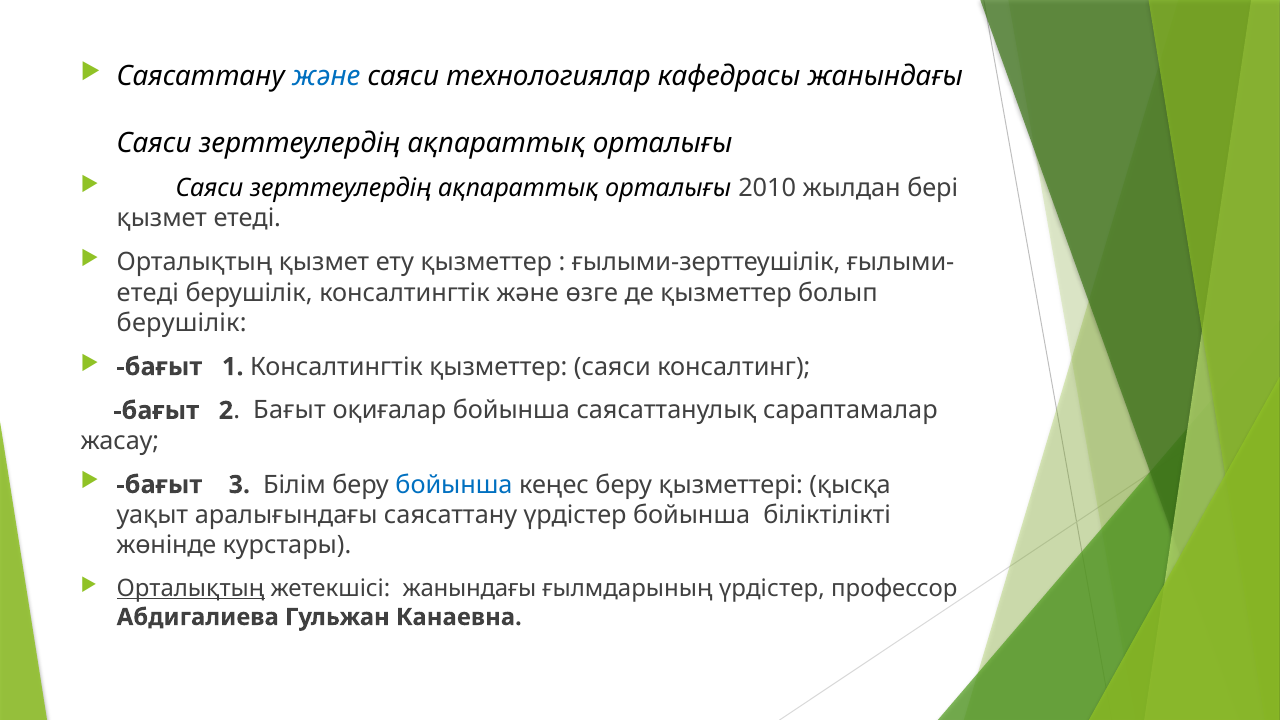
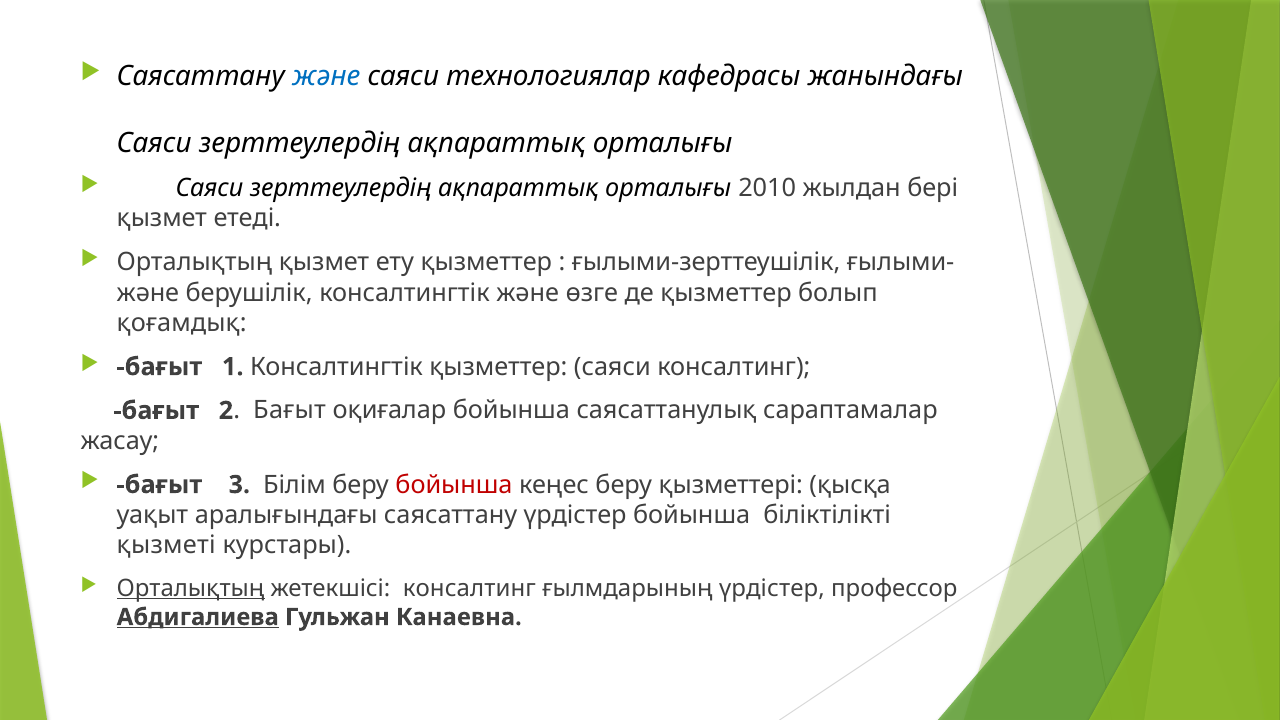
етеді at (148, 293): етеді -> және
берушілік at (182, 323): берушілік -> қоғамдық
бойынша at (454, 485) colour: blue -> red
жөнінде: жөнінде -> қызметі
жетекшісі жанындағы: жанындағы -> консалтинг
Абдигалиева underline: none -> present
